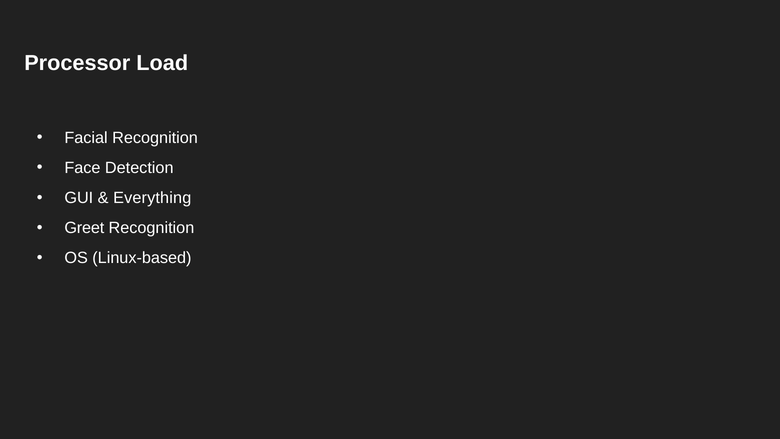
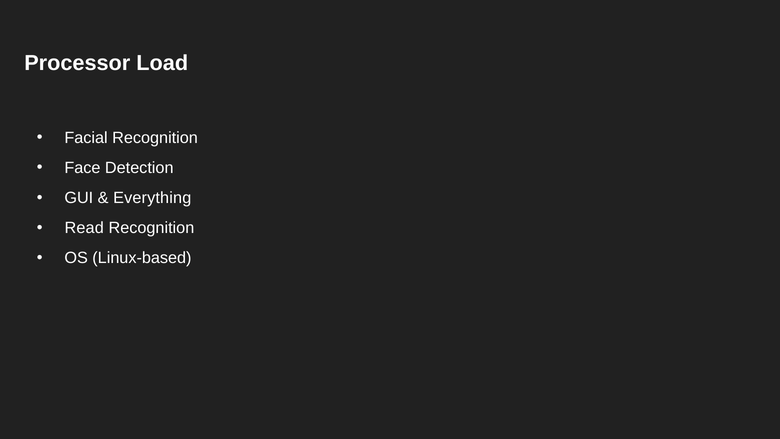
Greet: Greet -> Read
